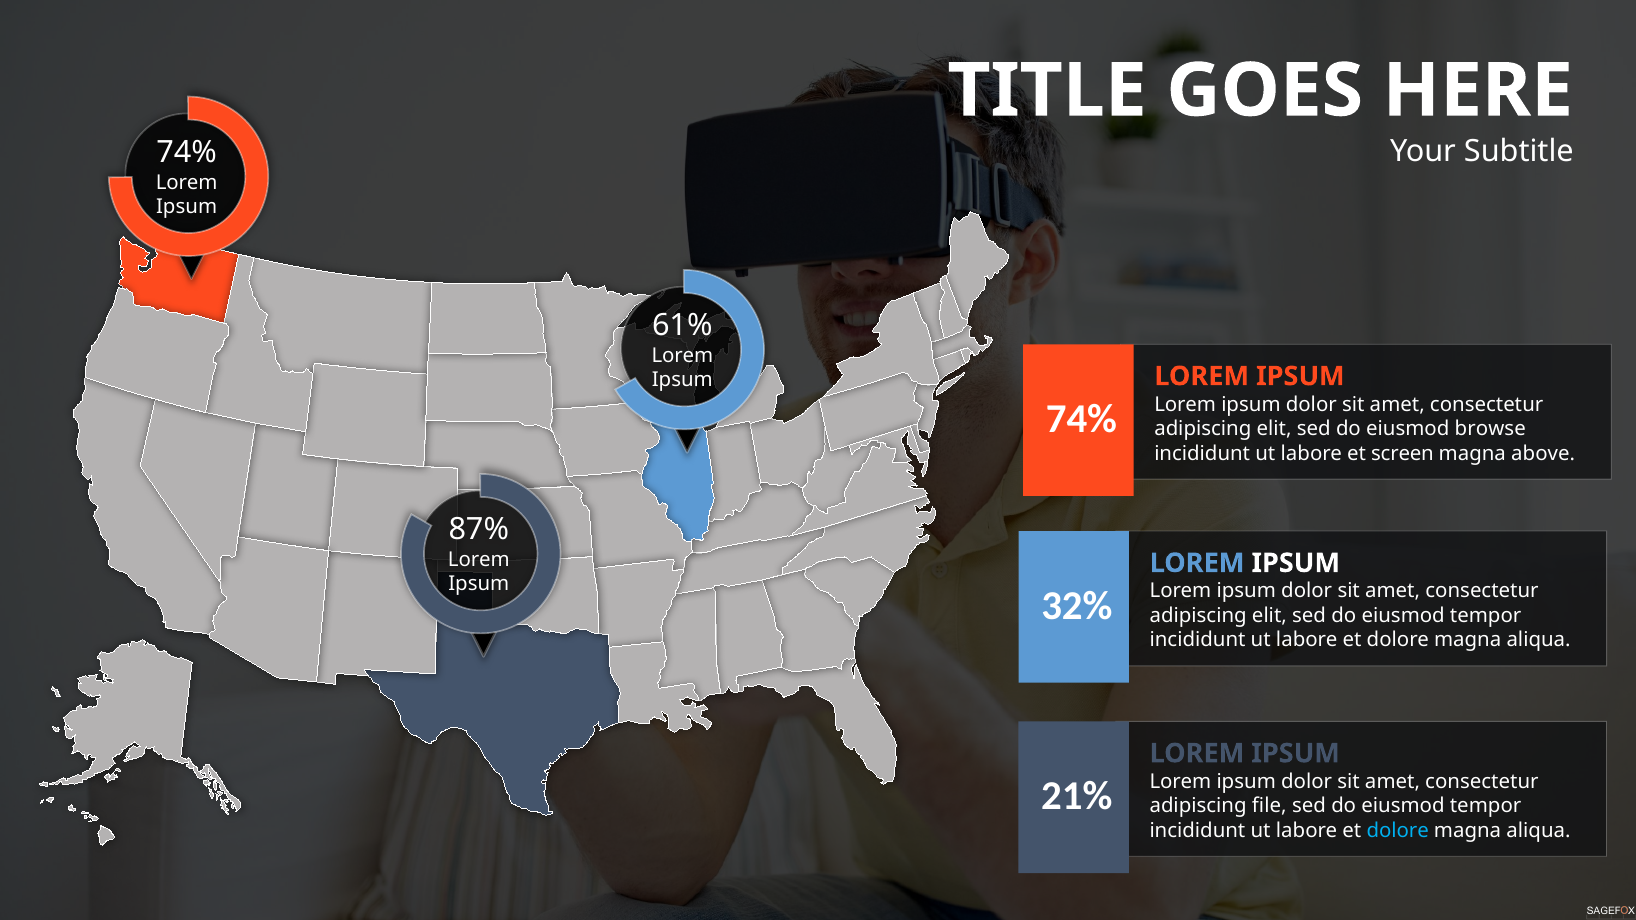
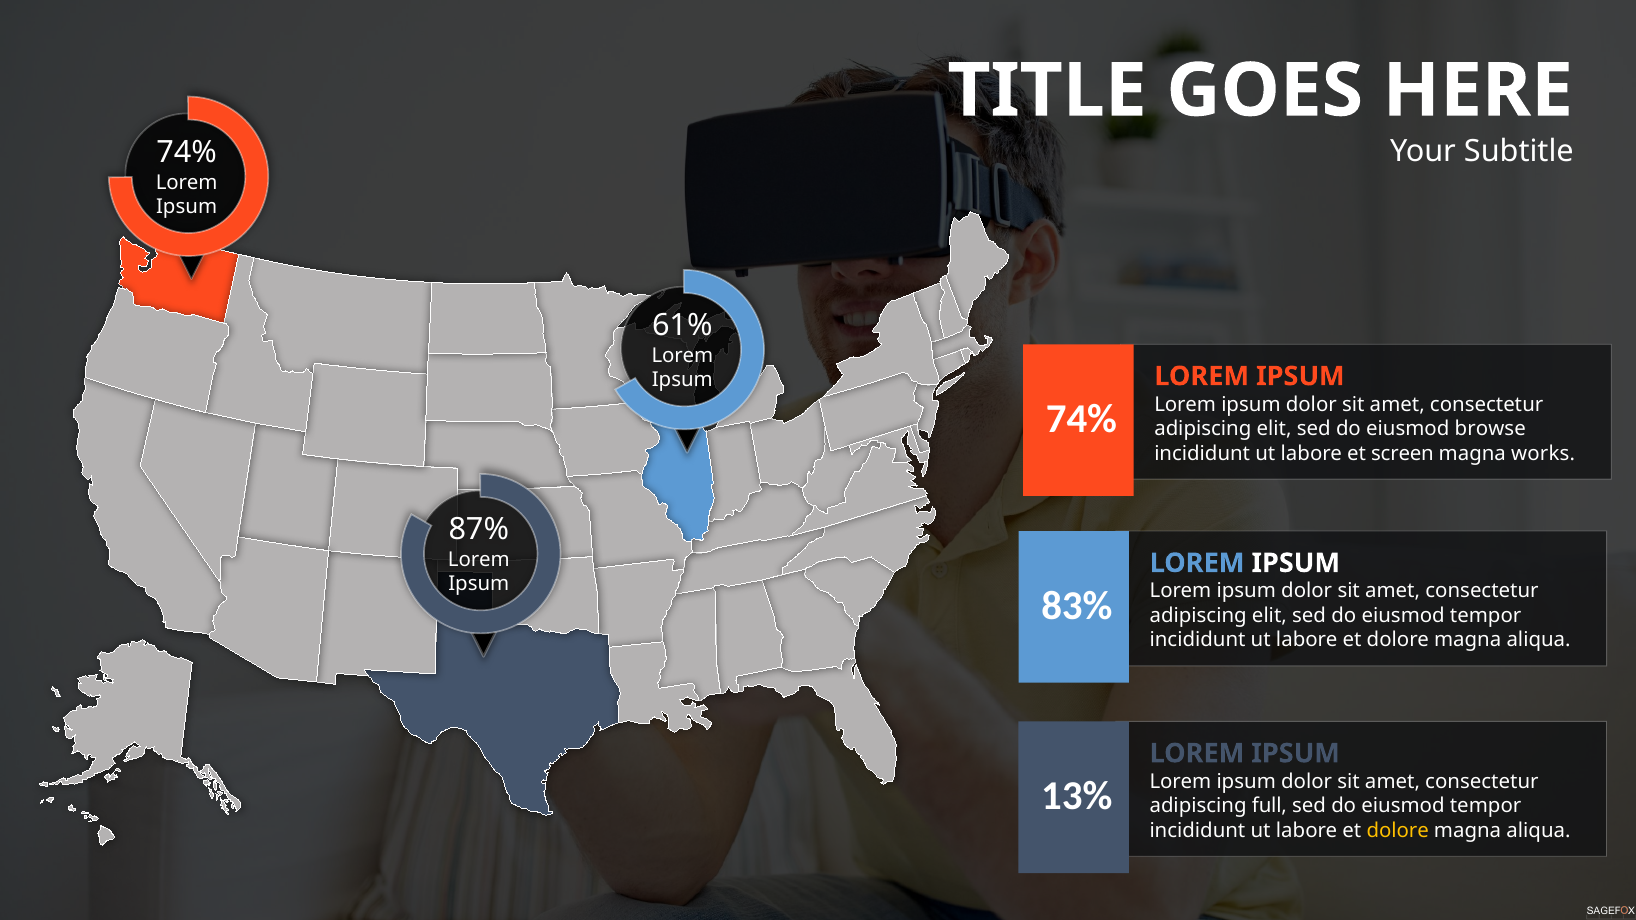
above: above -> works
32%: 32% -> 83%
21%: 21% -> 13%
file: file -> full
dolore at (1398, 831) colour: light blue -> yellow
